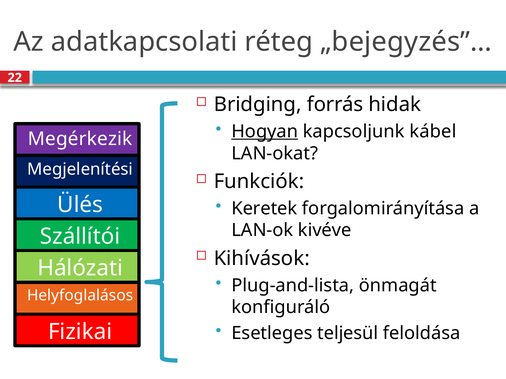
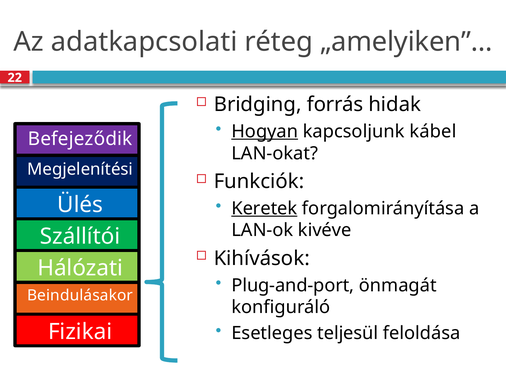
„bejegyzés”…: „bejegyzés”… -> „amelyiken”…
Megérkezik: Megérkezik -> Befejeződik
Keretek underline: none -> present
Plug-and-lista: Plug-and-lista -> Plug-and-port
Helyfoglalásos: Helyfoglalásos -> Beindulásakor
